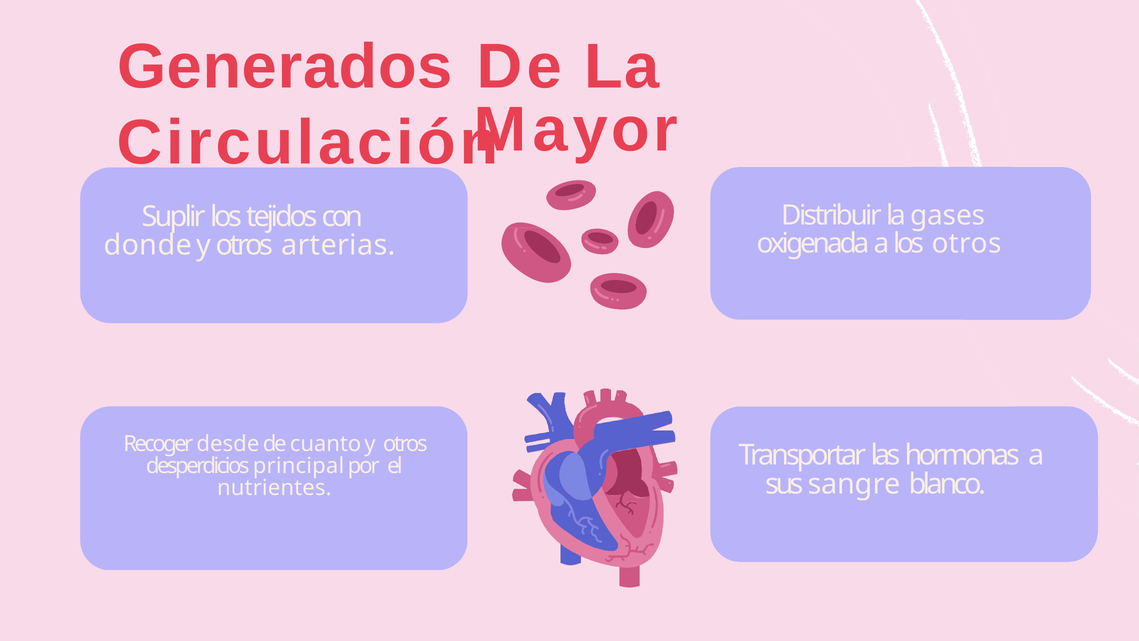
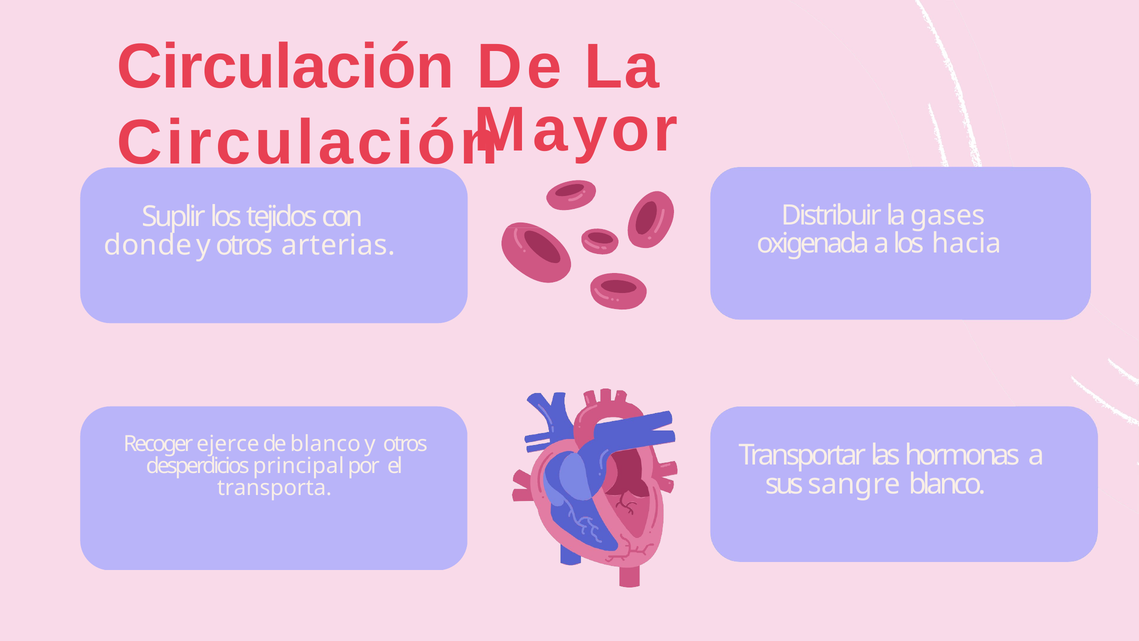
Generados at (285, 67): Generados -> Circulación
los otros: otros -> hacia
desde: desde -> ejerce
de cuanto: cuanto -> blanco
nutrientes: nutrientes -> transporta
